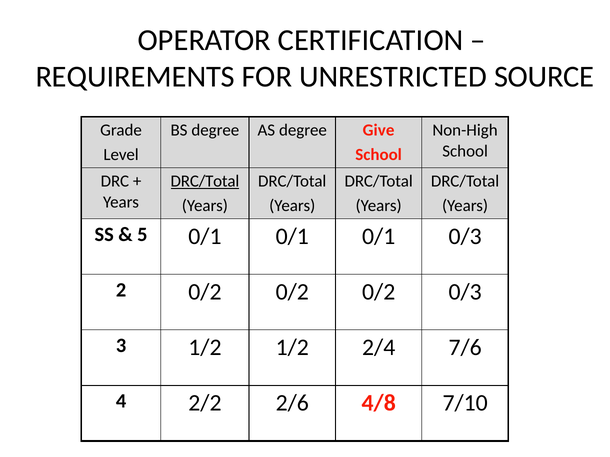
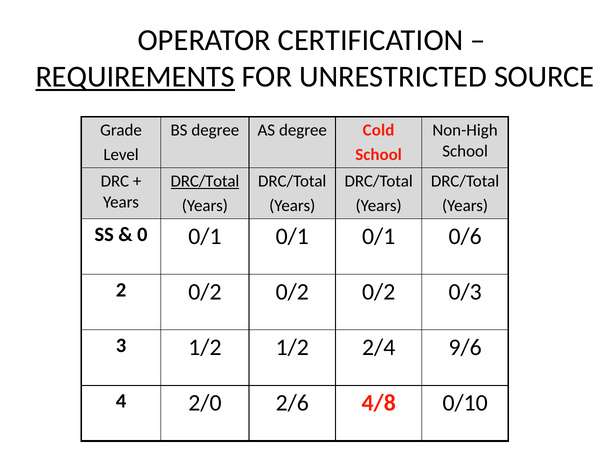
REQUIREMENTS underline: none -> present
Give: Give -> Cold
5: 5 -> 0
0/1 0/3: 0/3 -> 0/6
7/6: 7/6 -> 9/6
2/2: 2/2 -> 2/0
7/10: 7/10 -> 0/10
